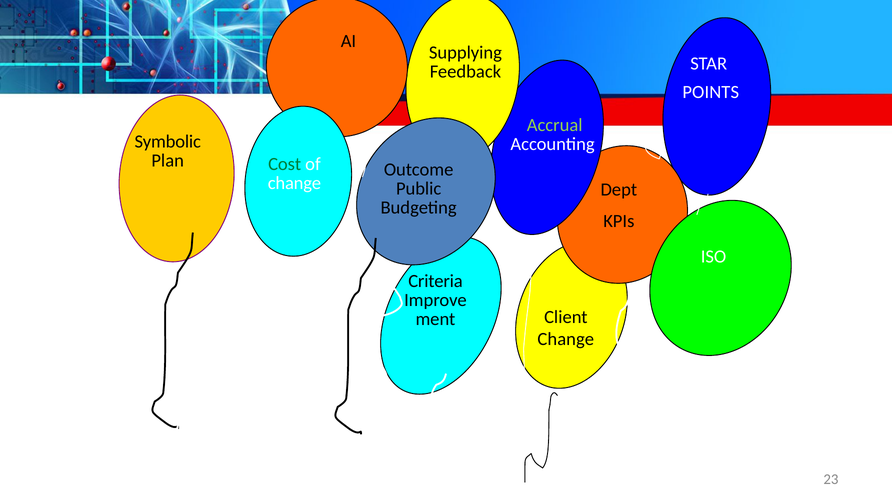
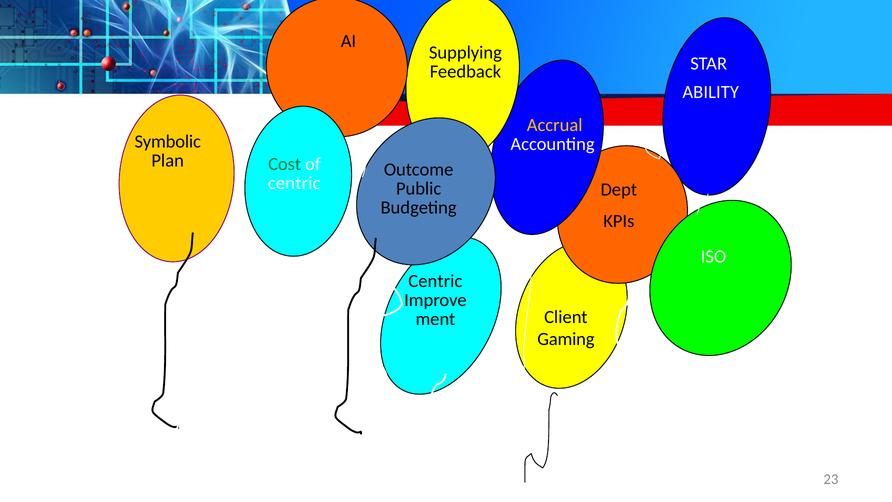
POINTS: POINTS -> ABILITY
Accrual colour: light green -> yellow
change at (294, 183): change -> centric
Criteria at (435, 281): Criteria -> Centric
Change at (566, 339): Change -> Gaming
